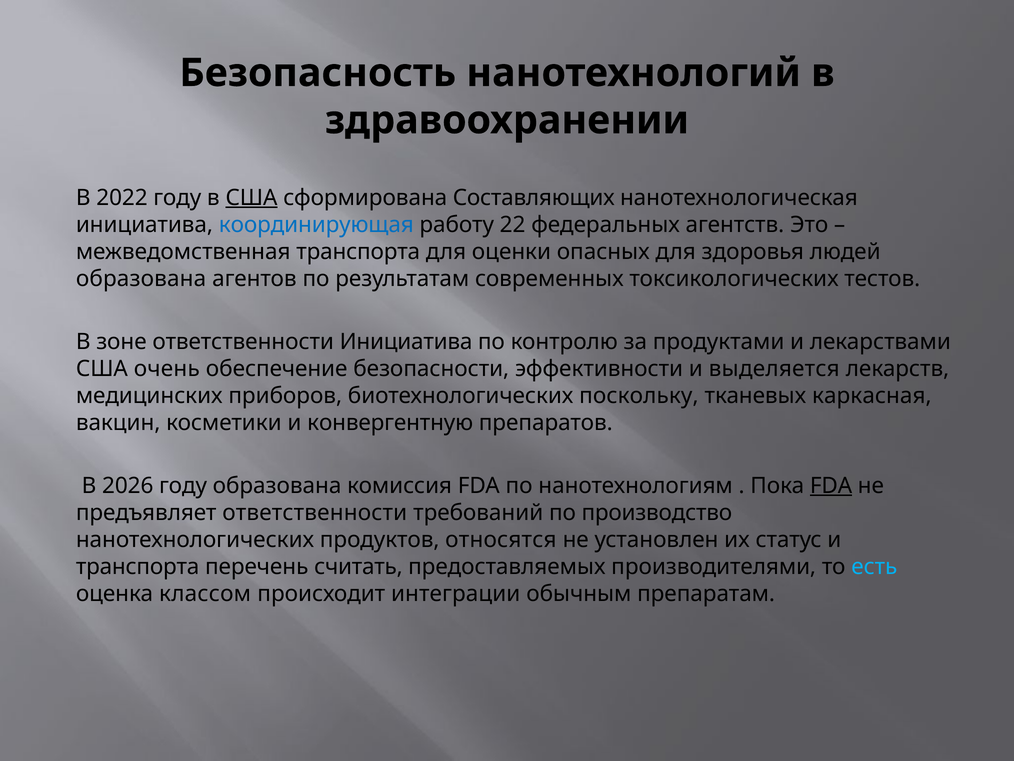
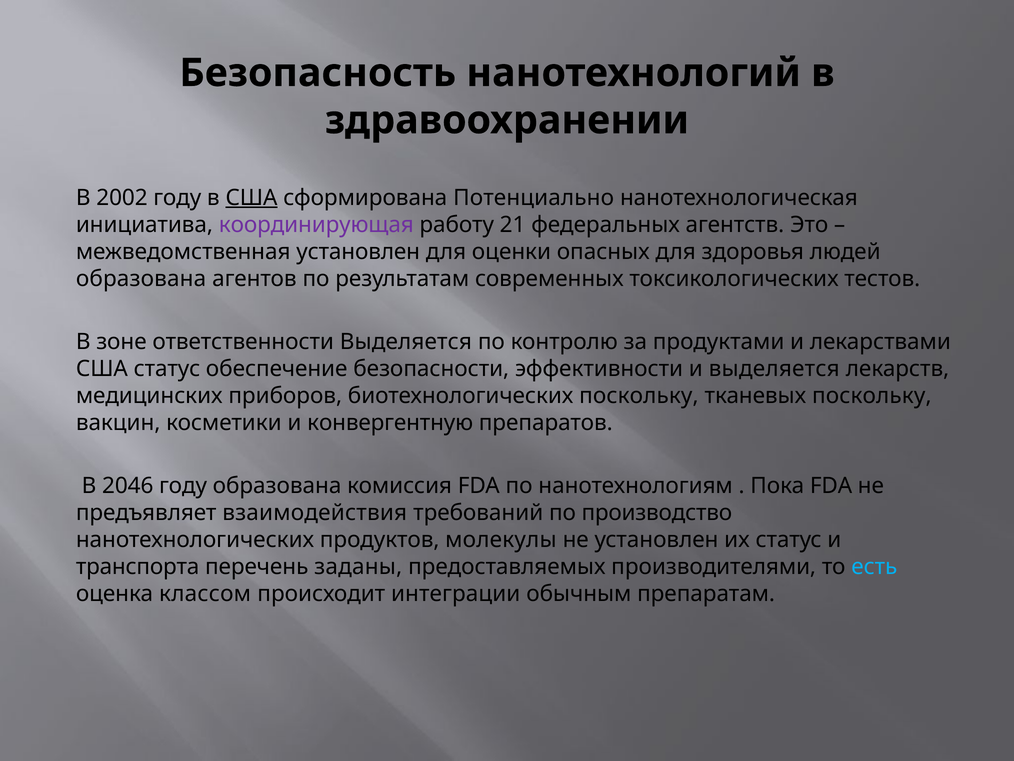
2022: 2022 -> 2002
Составляющих: Составляющих -> Потенциально
координирующая colour: blue -> purple
22: 22 -> 21
межведомственная транспорта: транспорта -> установлен
ответственности Инициатива: Инициатива -> Выделяется
США очень: очень -> статус
тканевых каркасная: каркасная -> поскольку
2026: 2026 -> 2046
FDA at (831, 485) underline: present -> none
предъявляет ответственности: ответственности -> взаимодействия
относятся: относятся -> молекулы
считать: считать -> заданы
